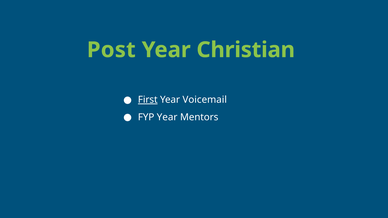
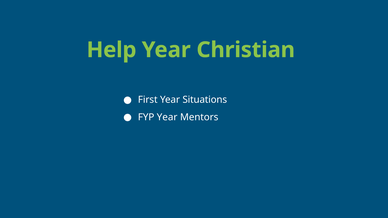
Post: Post -> Help
First underline: present -> none
Voicemail: Voicemail -> Situations
